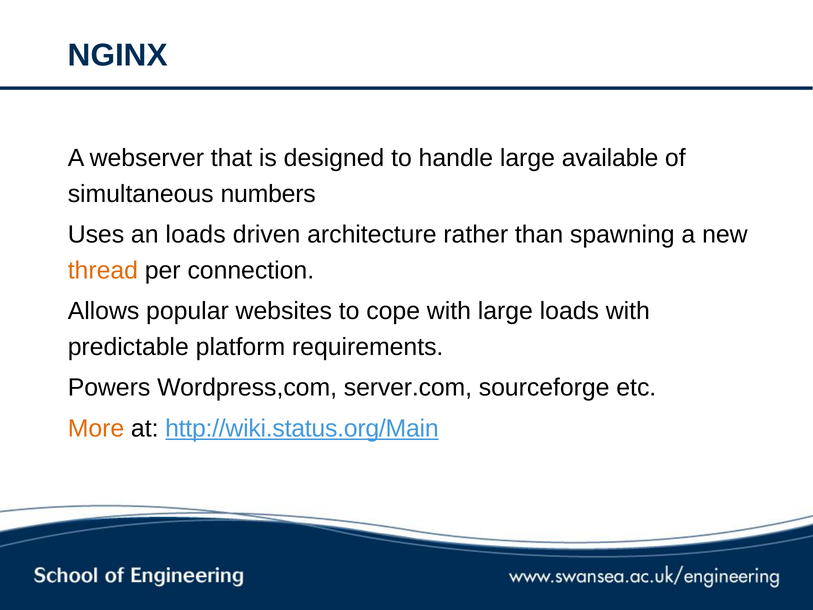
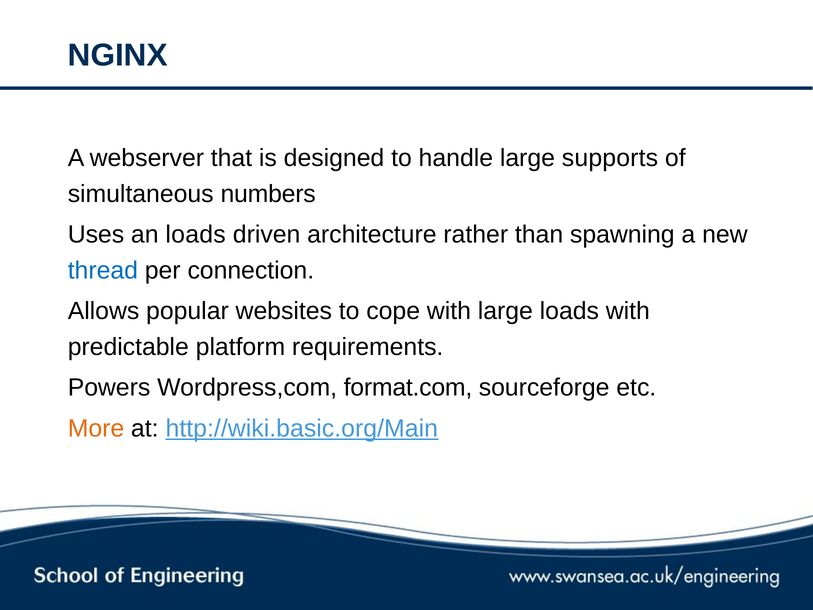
available: available -> supports
thread colour: orange -> blue
server.com: server.com -> format.com
http://wiki.status.org/Main: http://wiki.status.org/Main -> http://wiki.basic.org/Main
